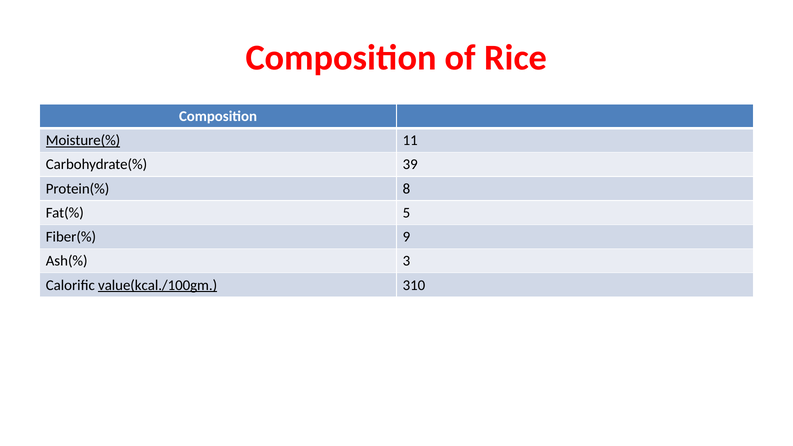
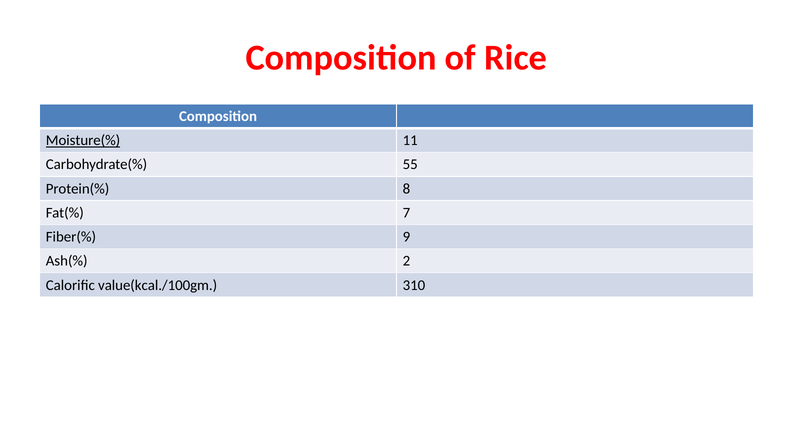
39: 39 -> 55
5: 5 -> 7
3: 3 -> 2
value(kcal./100gm underline: present -> none
